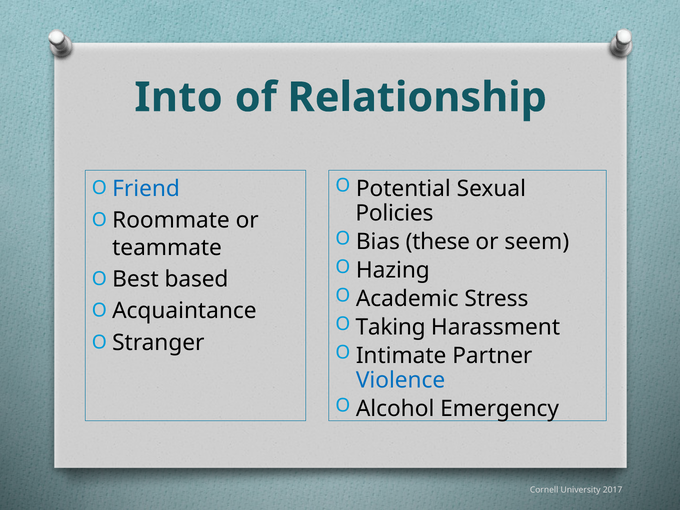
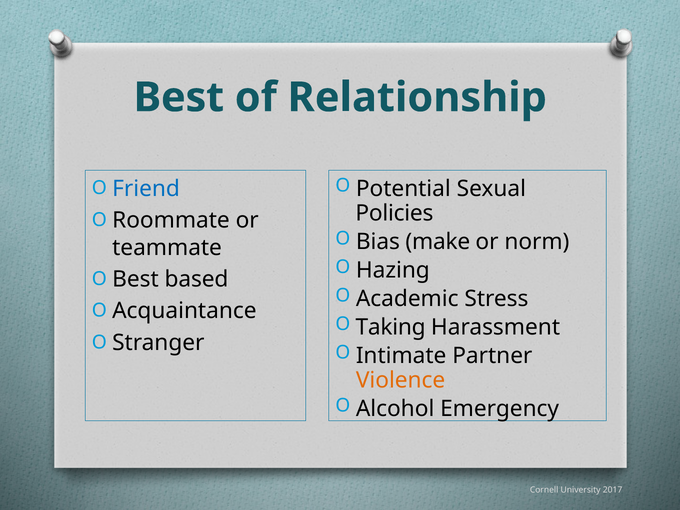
Into at (179, 97): Into -> Best
these: these -> make
seem: seem -> norm
Violence colour: blue -> orange
